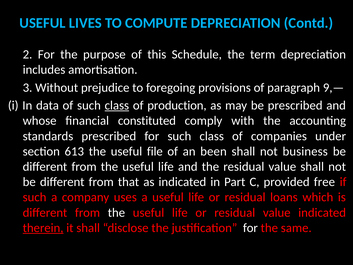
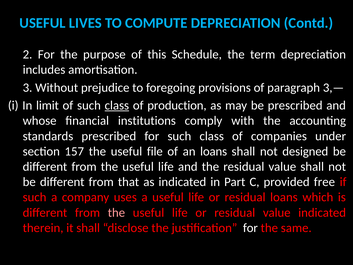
9,—: 9,— -> 3,—
data: data -> limit
constituted: constituted -> institutions
613: 613 -> 157
an been: been -> loans
business: business -> designed
the at (116, 212) colour: white -> pink
therein underline: present -> none
